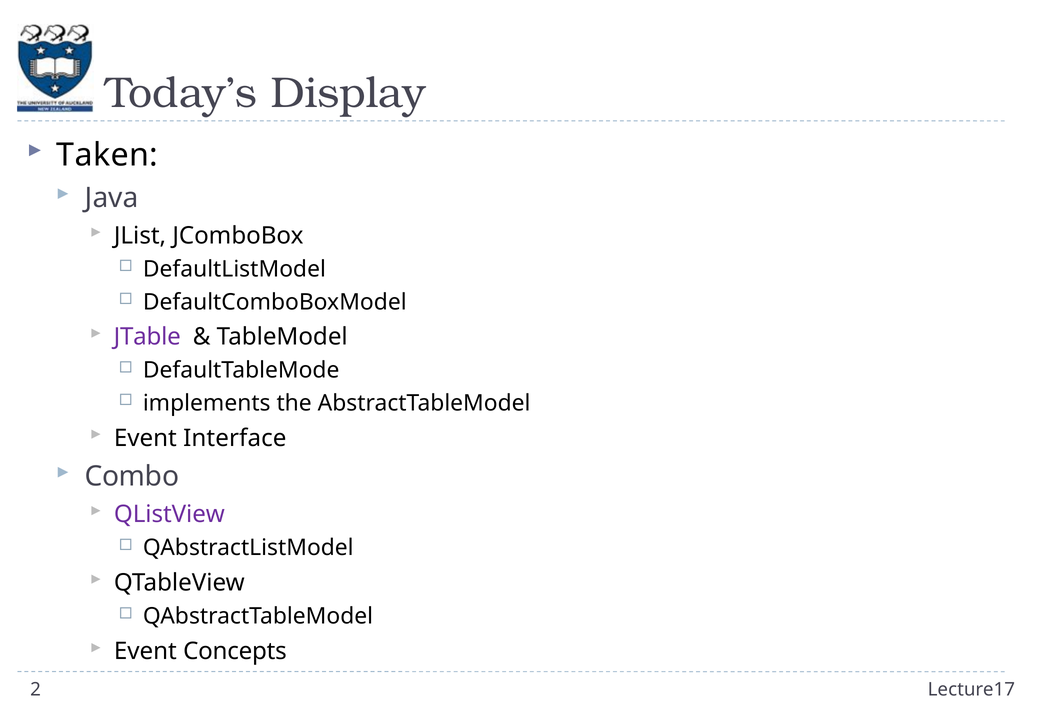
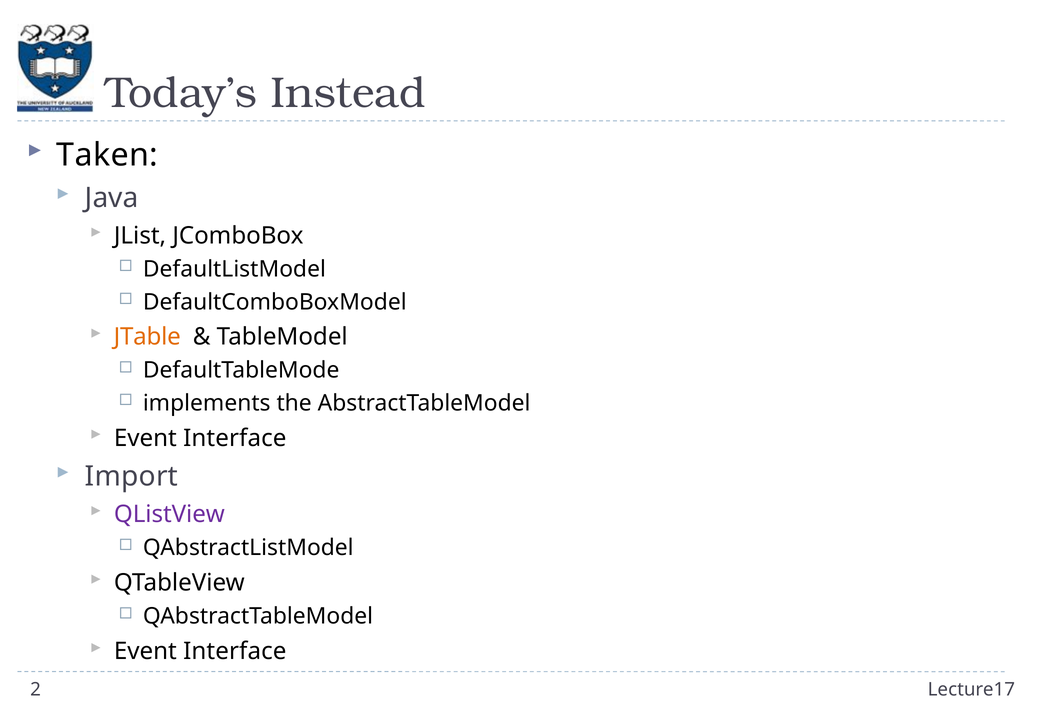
Display: Display -> Instead
JTable colour: purple -> orange
Combo: Combo -> Import
Concepts at (235, 651): Concepts -> Interface
